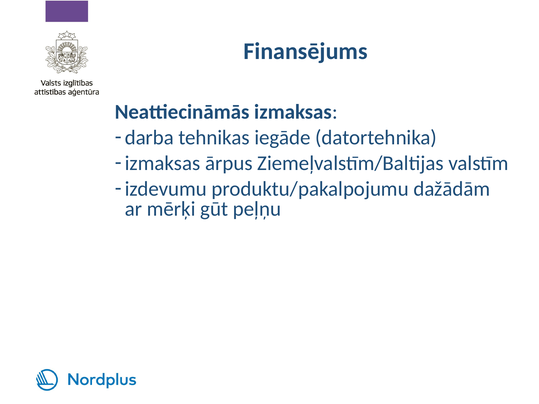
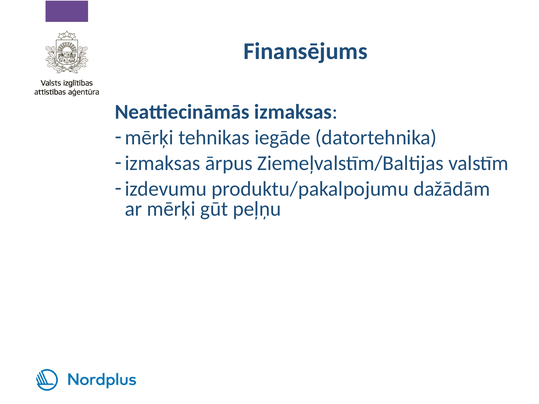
darba at (149, 138): darba -> mērķi
